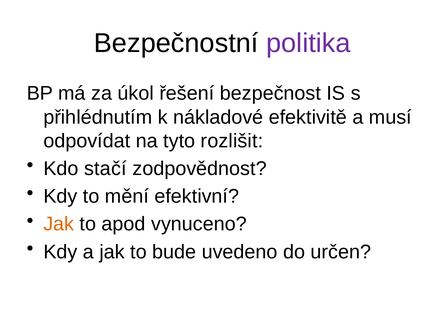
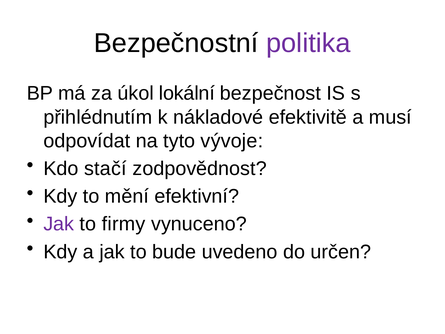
řešení: řešení -> lokální
rozlišit: rozlišit -> vývoje
Jak at (59, 224) colour: orange -> purple
apod: apod -> firmy
